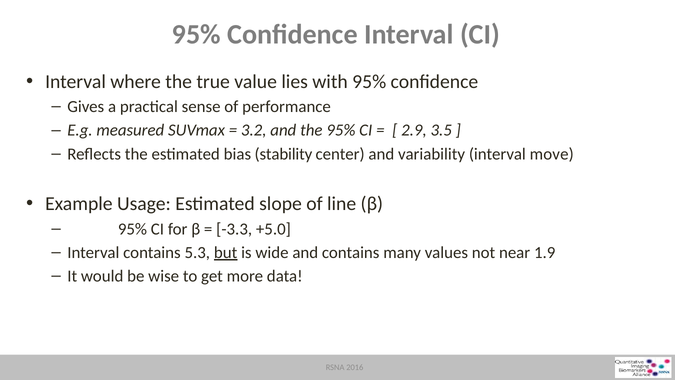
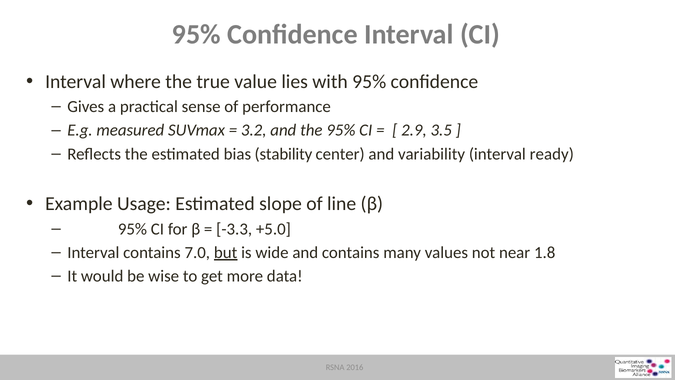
move: move -> ready
5.3: 5.3 -> 7.0
1.9: 1.9 -> 1.8
